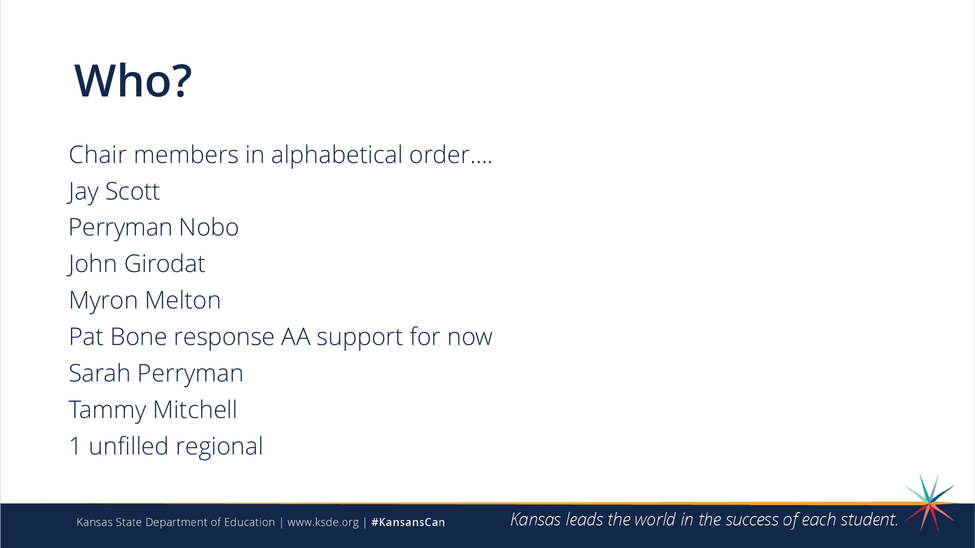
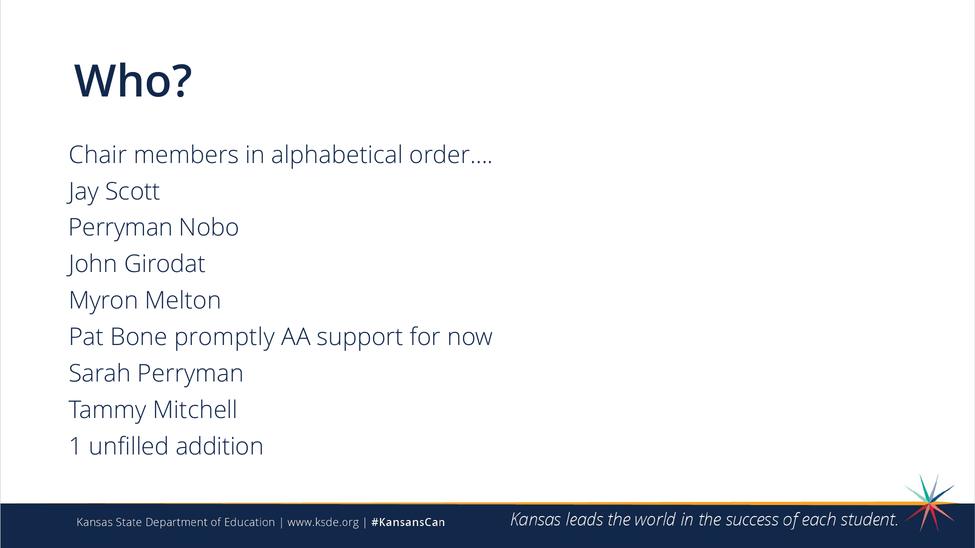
response: response -> promptly
regional: regional -> addition
